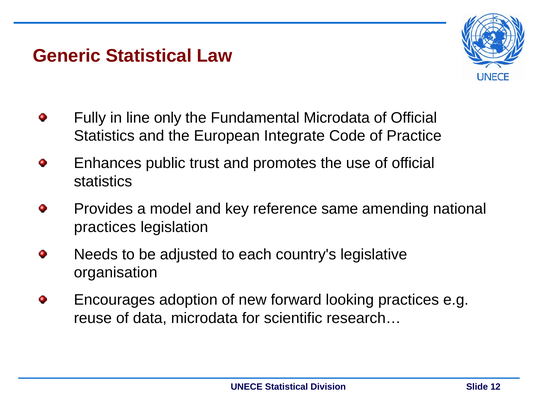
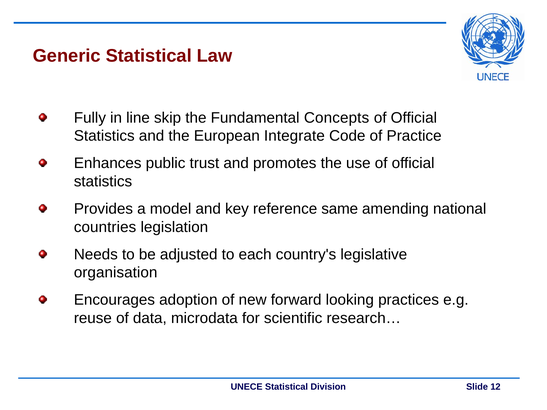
only: only -> skip
Fundamental Microdata: Microdata -> Concepts
practices at (105, 227): practices -> countries
